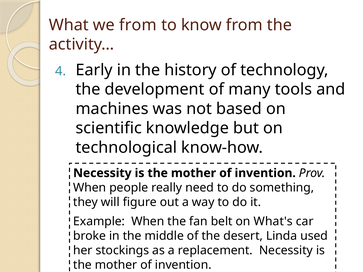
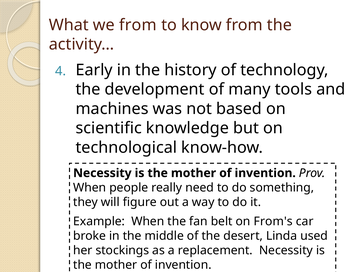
What's: What's -> From's
